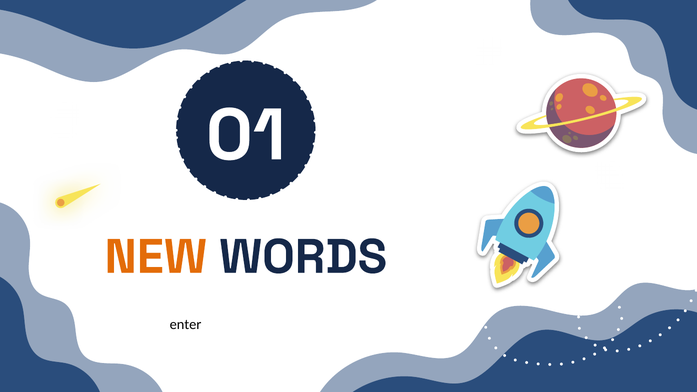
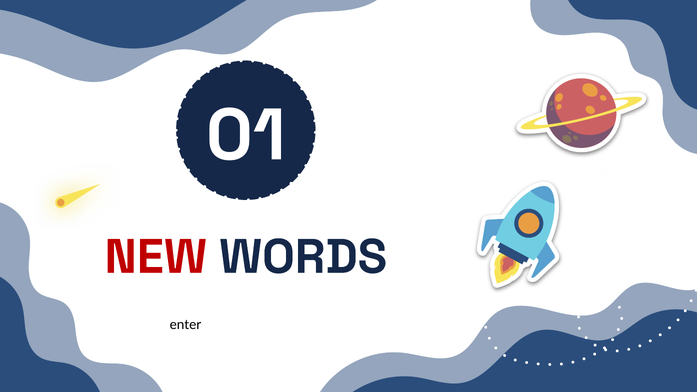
NEW colour: orange -> red
